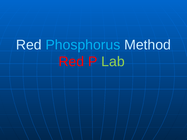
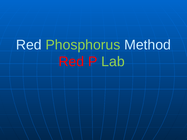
Phosphorus colour: light blue -> light green
